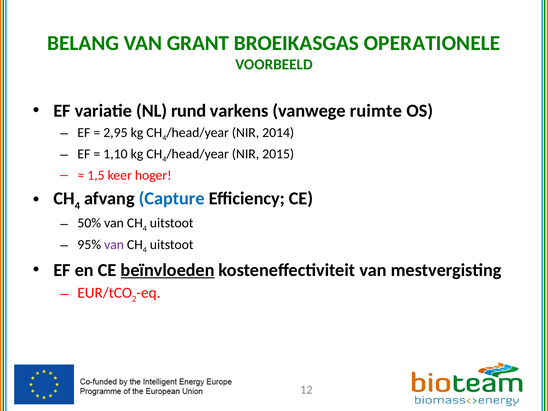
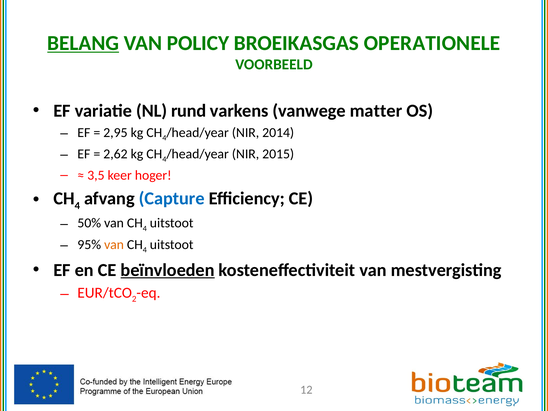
BELANG underline: none -> present
GRANT: GRANT -> POLICY
ruimte: ruimte -> matter
1,10: 1,10 -> 2,62
1,5: 1,5 -> 3,5
van at (114, 245) colour: purple -> orange
